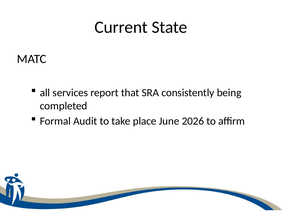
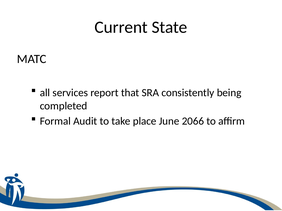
2026: 2026 -> 2066
